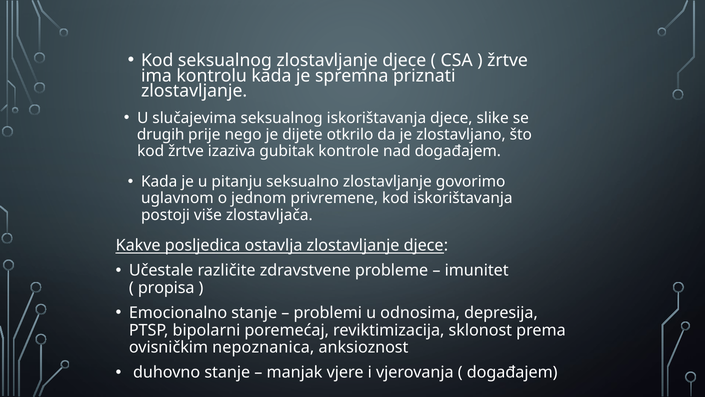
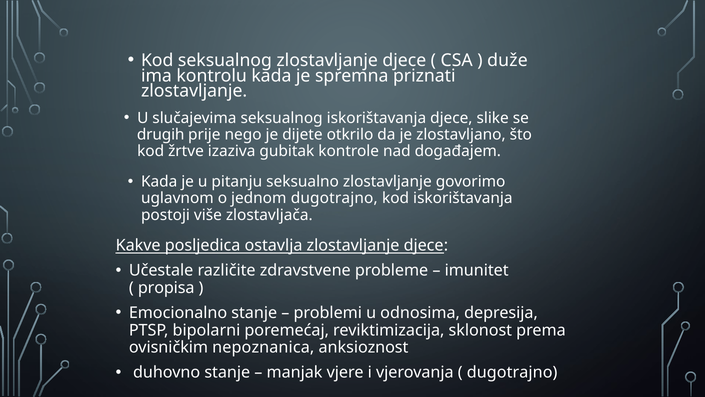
žrtve at (508, 61): žrtve -> duže
jednom privremene: privremene -> dugotrajno
događajem at (512, 372): događajem -> dugotrajno
